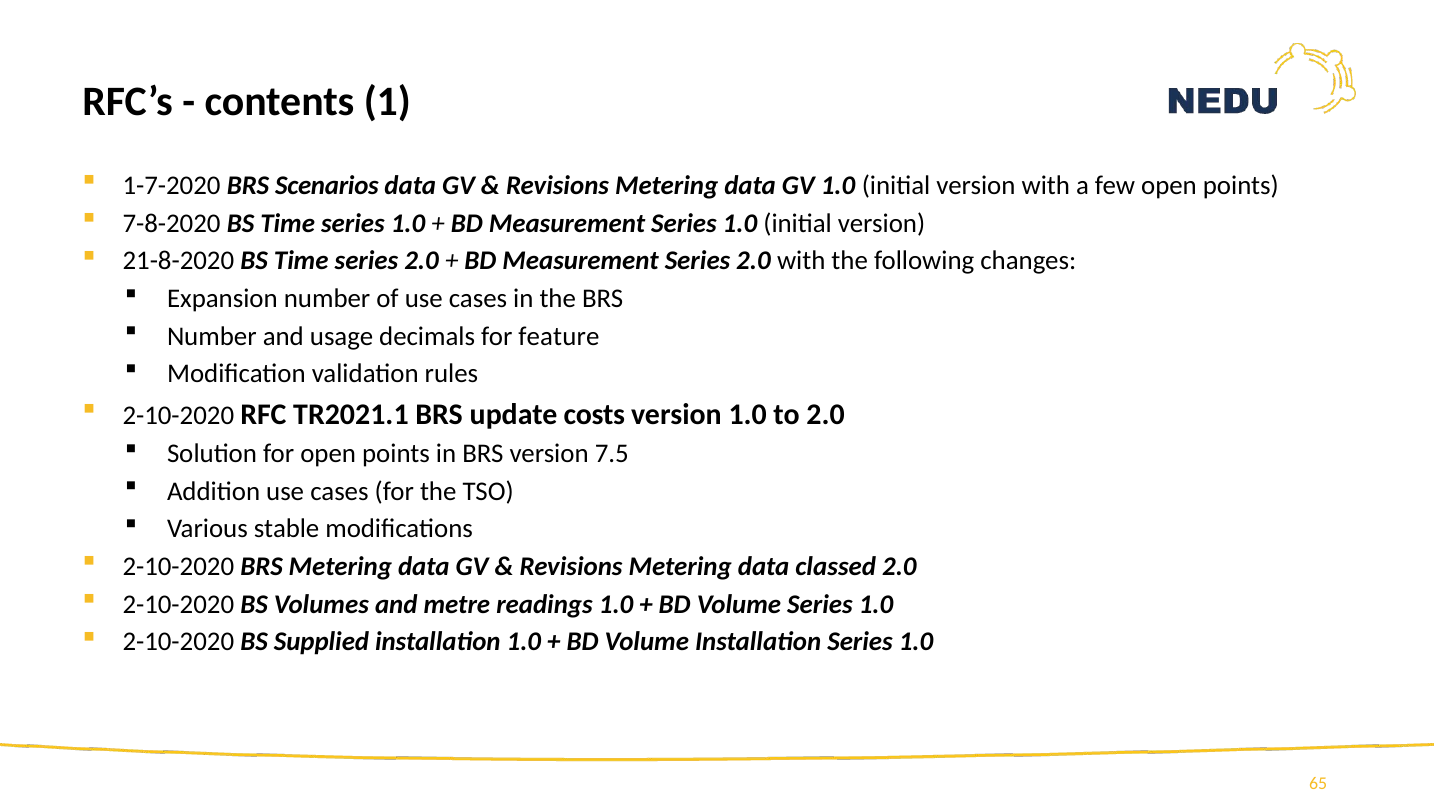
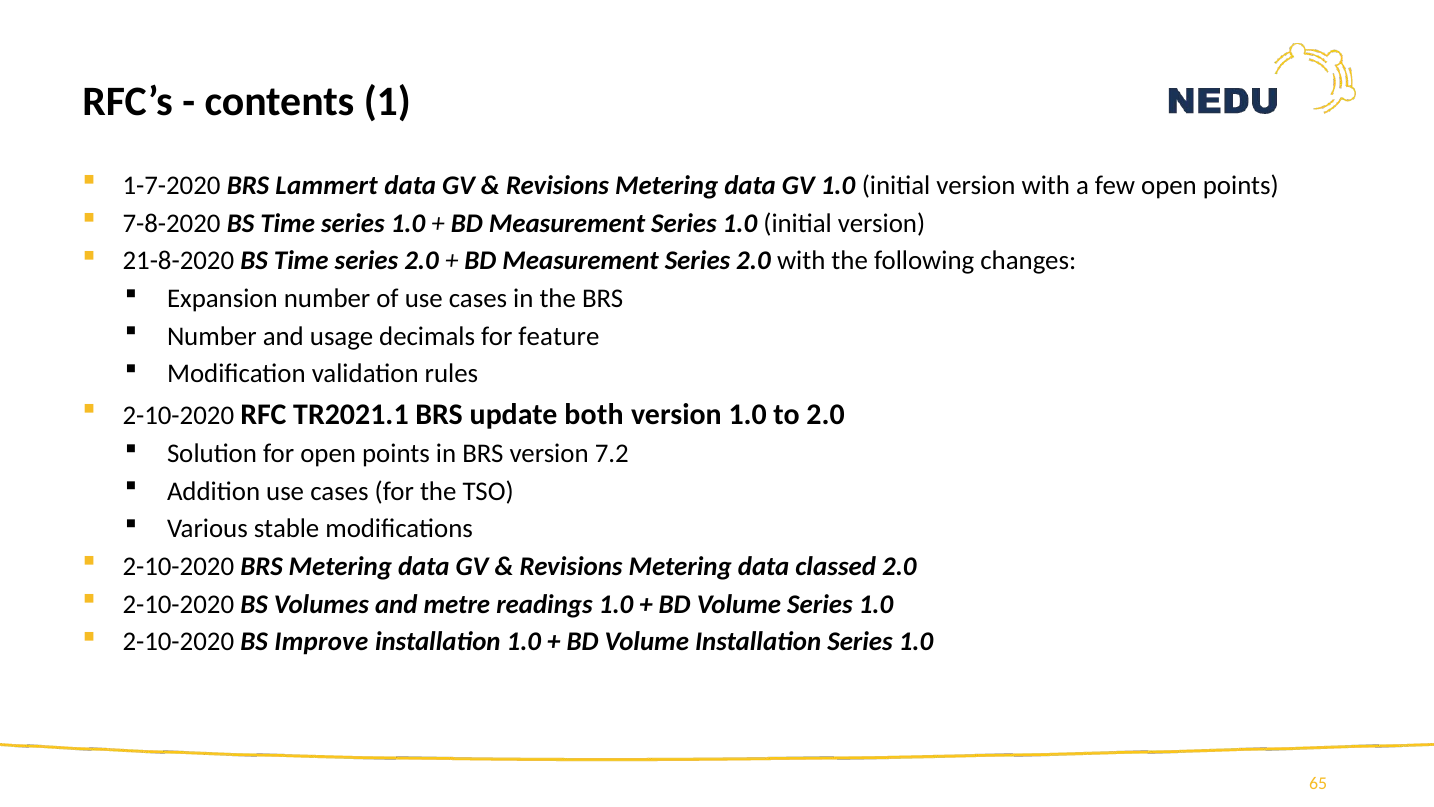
Scenarios: Scenarios -> Lammert
costs: costs -> both
7.5: 7.5 -> 7.2
Supplied: Supplied -> Improve
